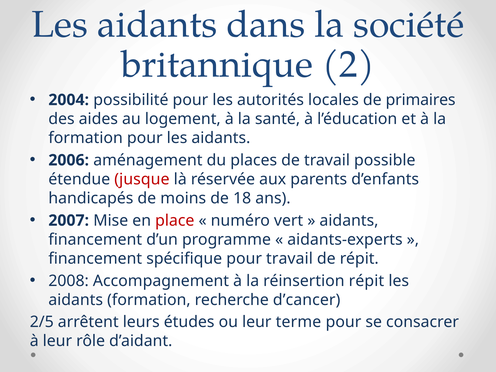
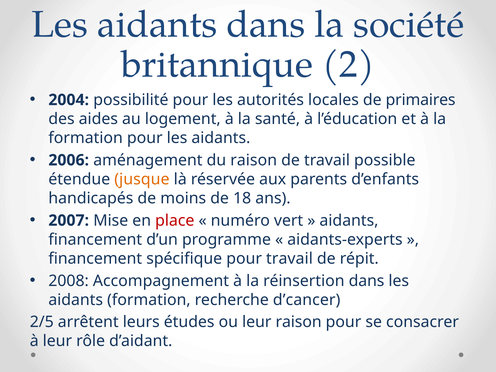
du places: places -> raison
jusque colour: red -> orange
réinsertion répit: répit -> dans
leur terme: terme -> raison
